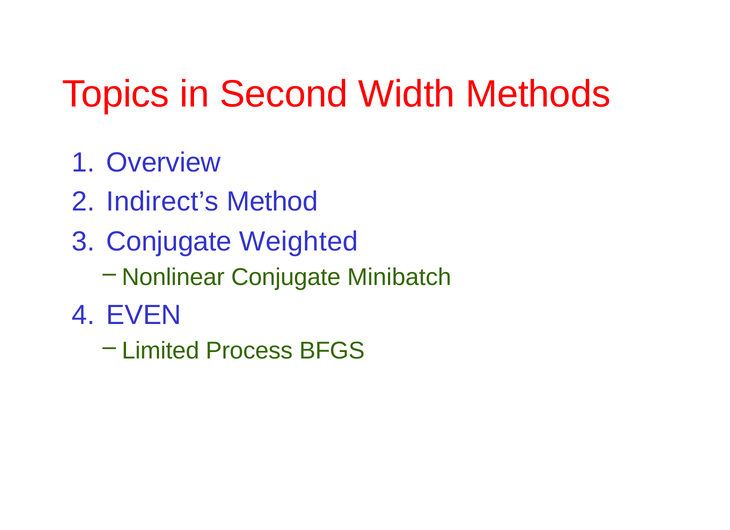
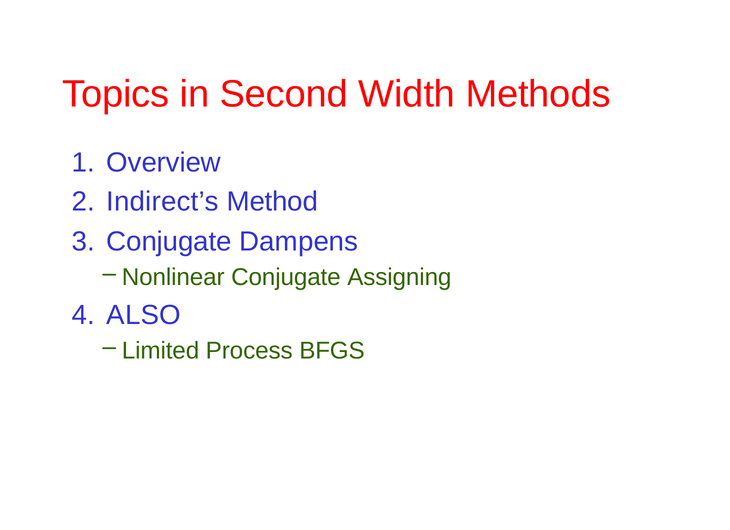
Weighted: Weighted -> Dampens
Minibatch: Minibatch -> Assigning
EVEN: EVEN -> ALSO
